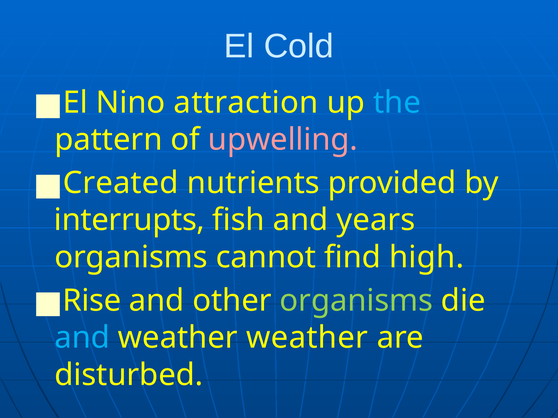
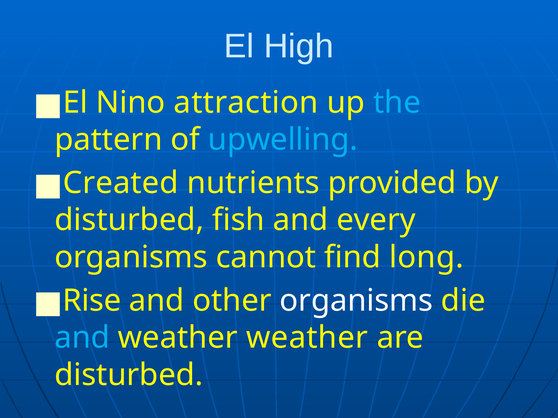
Cold: Cold -> High
upwelling colour: pink -> light blue
interrupts at (129, 220): interrupts -> disturbed
years: years -> every
high: high -> long
organisms at (356, 301) colour: light green -> white
